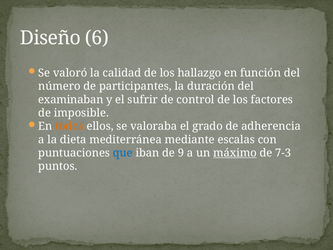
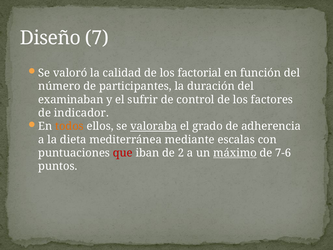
6: 6 -> 7
hallazgo: hallazgo -> factorial
imposible: imposible -> indicador
valoraba underline: none -> present
que colour: blue -> red
9: 9 -> 2
7-3: 7-3 -> 7-6
